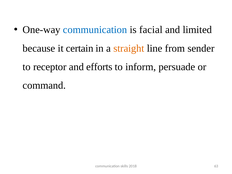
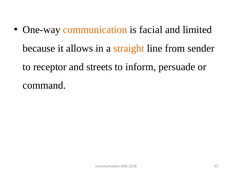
communication at (95, 30) colour: blue -> orange
certain: certain -> allows
efforts: efforts -> streets
